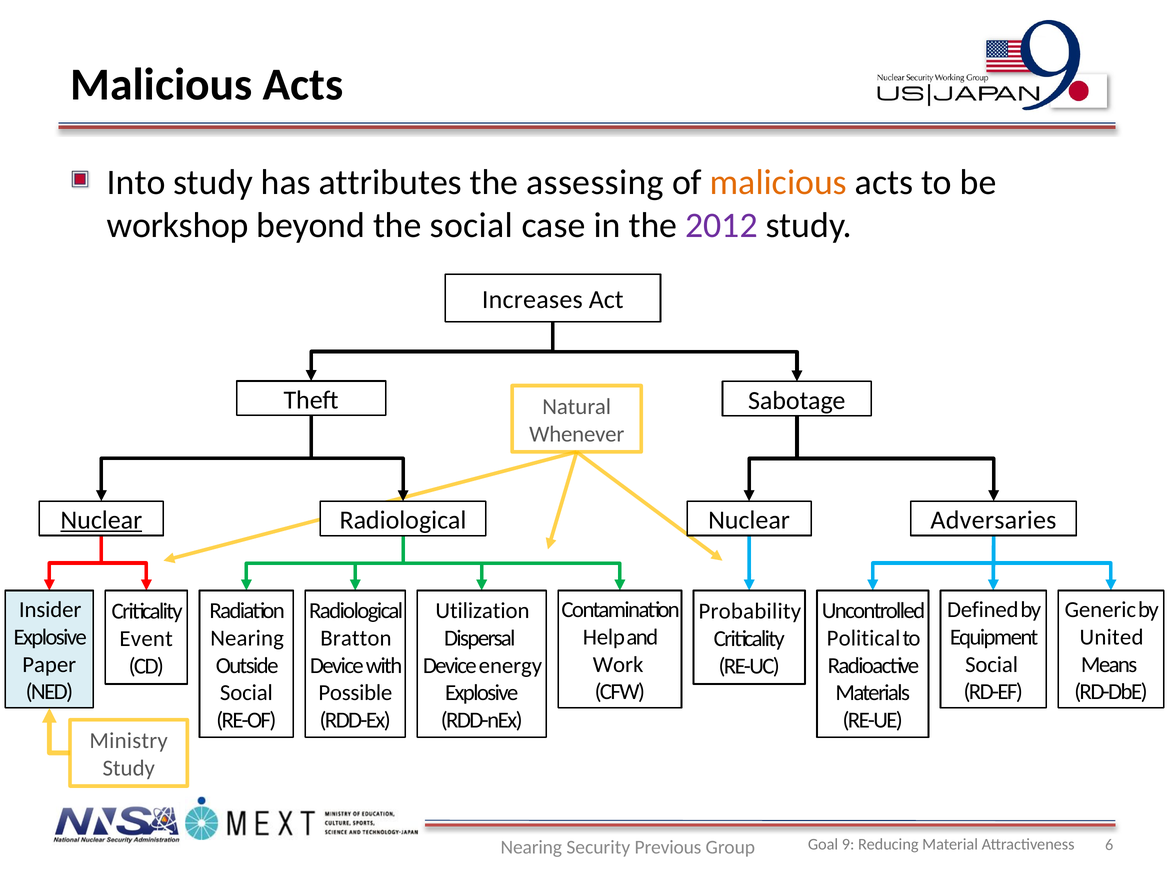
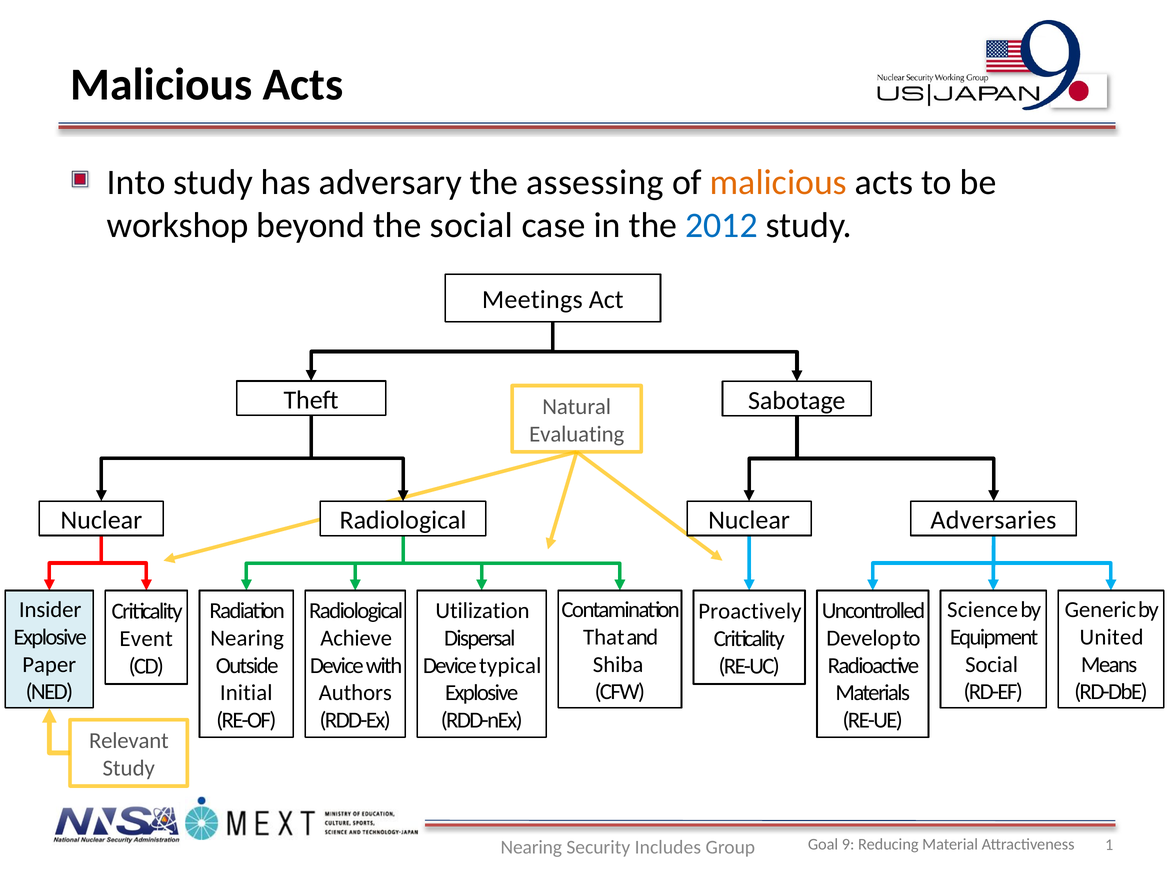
attributes: attributes -> adversary
2012 colour: purple -> blue
Increases: Increases -> Meetings
Whenever: Whenever -> Evaluating
Nuclear at (101, 520) underline: present -> none
Defined: Defined -> Science
Probability: Probability -> Proactively
Help: Help -> That
Bratton: Bratton -> Achieve
Political: Political -> Develop
Work: Work -> Shiba
energy: energy -> typical
Social at (246, 693): Social -> Initial
Possible: Possible -> Authors
Ministry: Ministry -> Relevant
6: 6 -> 1
Previous: Previous -> Includes
